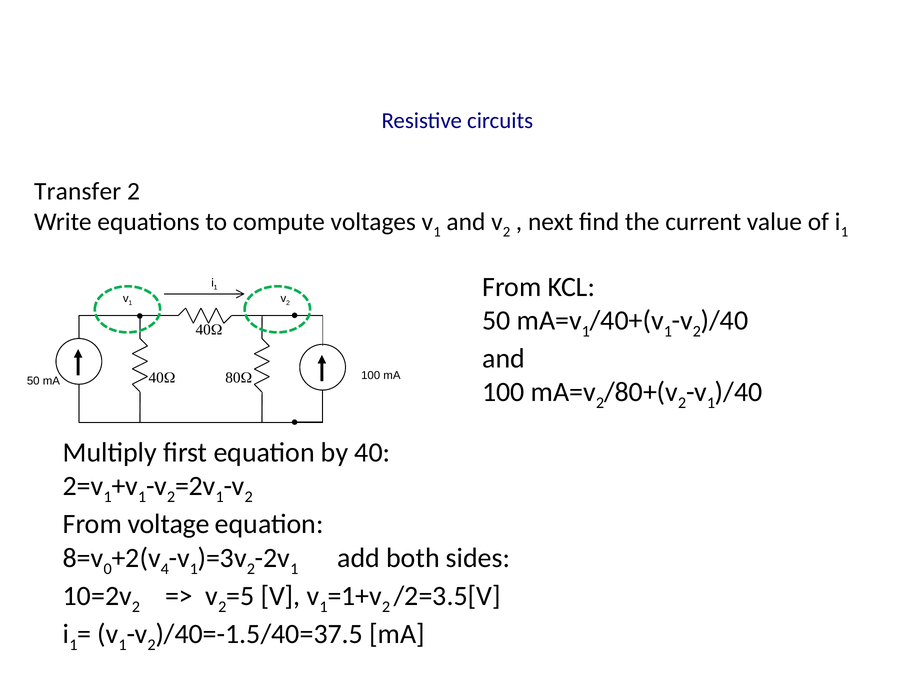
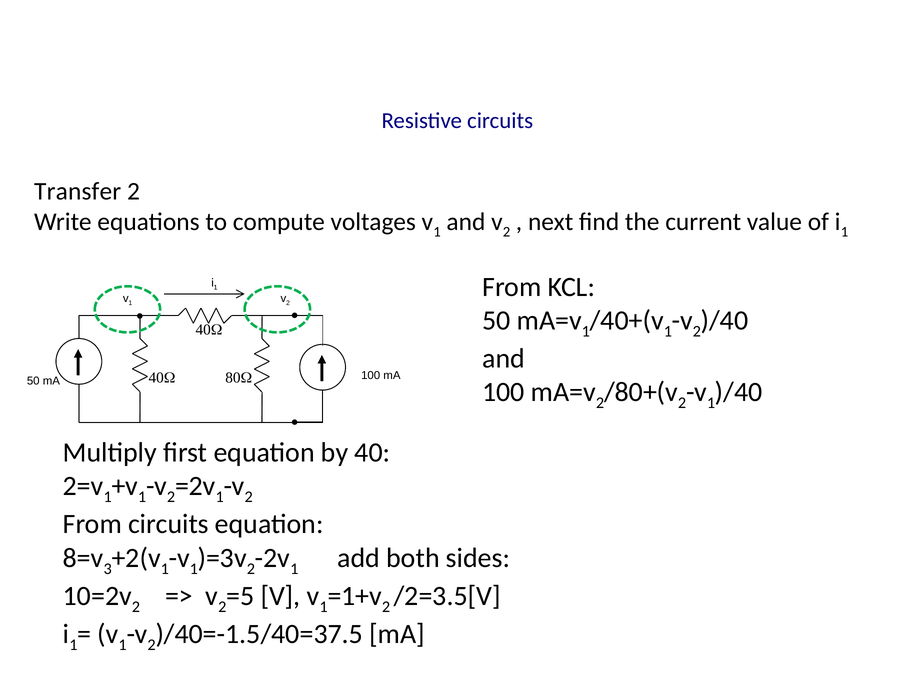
From voltage: voltage -> circuits
0: 0 -> 3
4 at (165, 569): 4 -> 1
